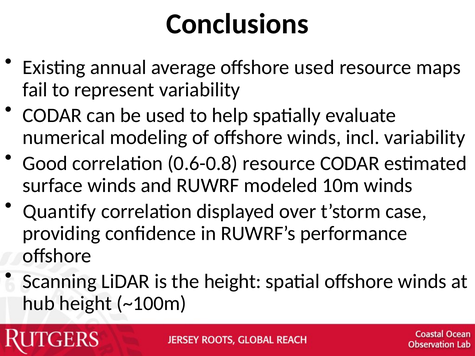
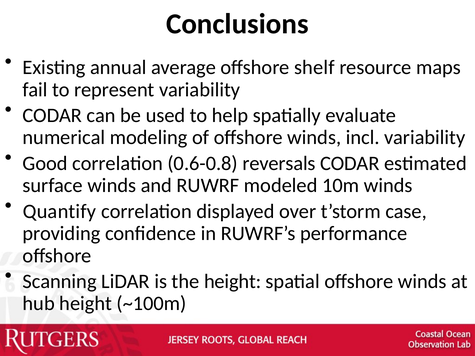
offshore used: used -> shelf
0.6-0.8 resource: resource -> reversals
